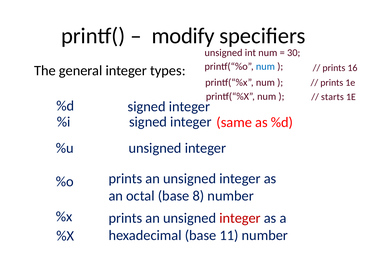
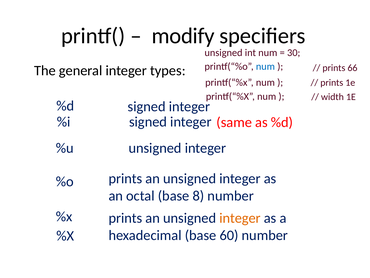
16: 16 -> 66
starts: starts -> width
integer at (240, 218) colour: red -> orange
11: 11 -> 60
